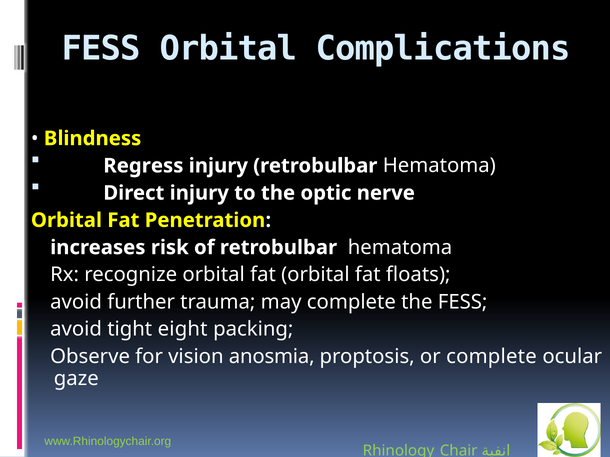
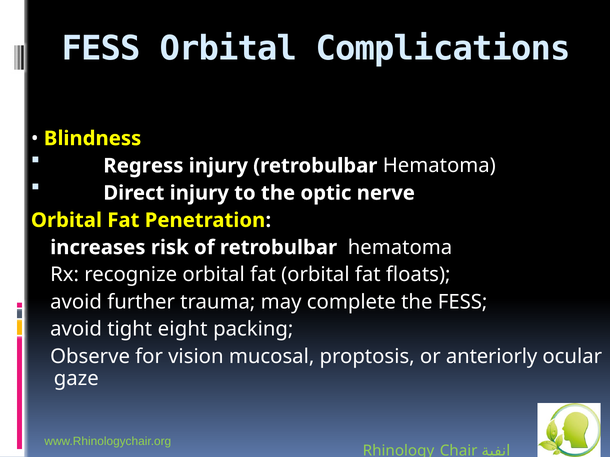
anosmia: anosmia -> mucosal
or complete: complete -> anteriorly
